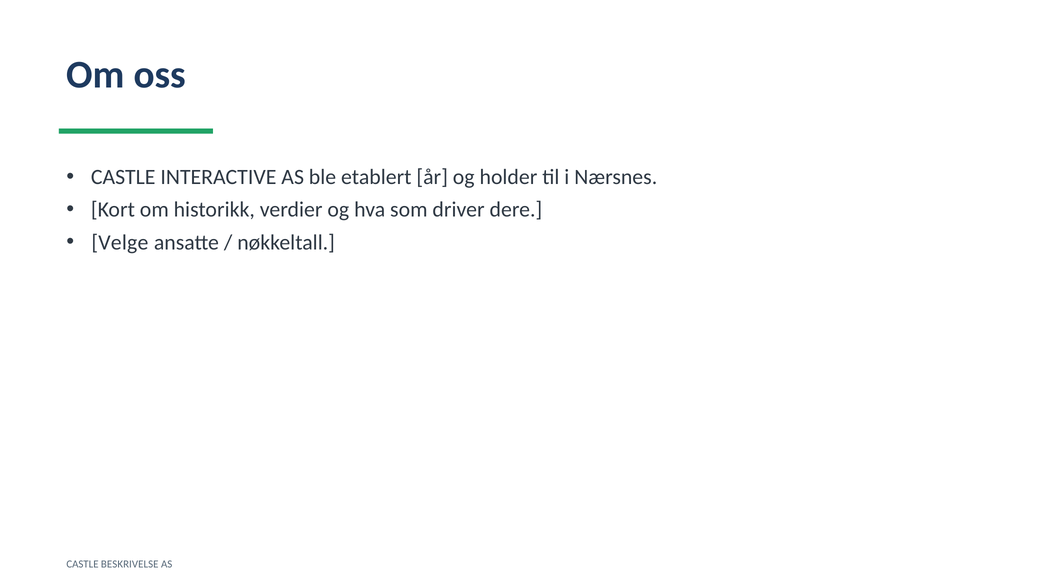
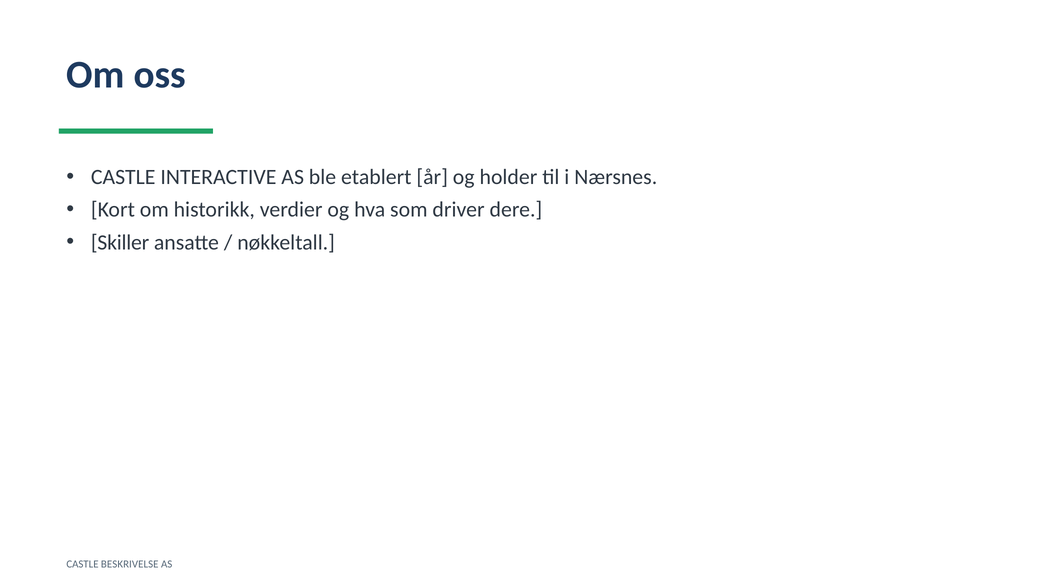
Velge: Velge -> Skiller
